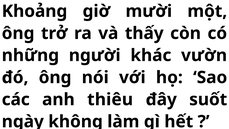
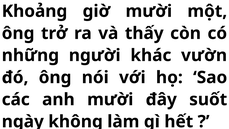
anh thiêu: thiêu -> mười
